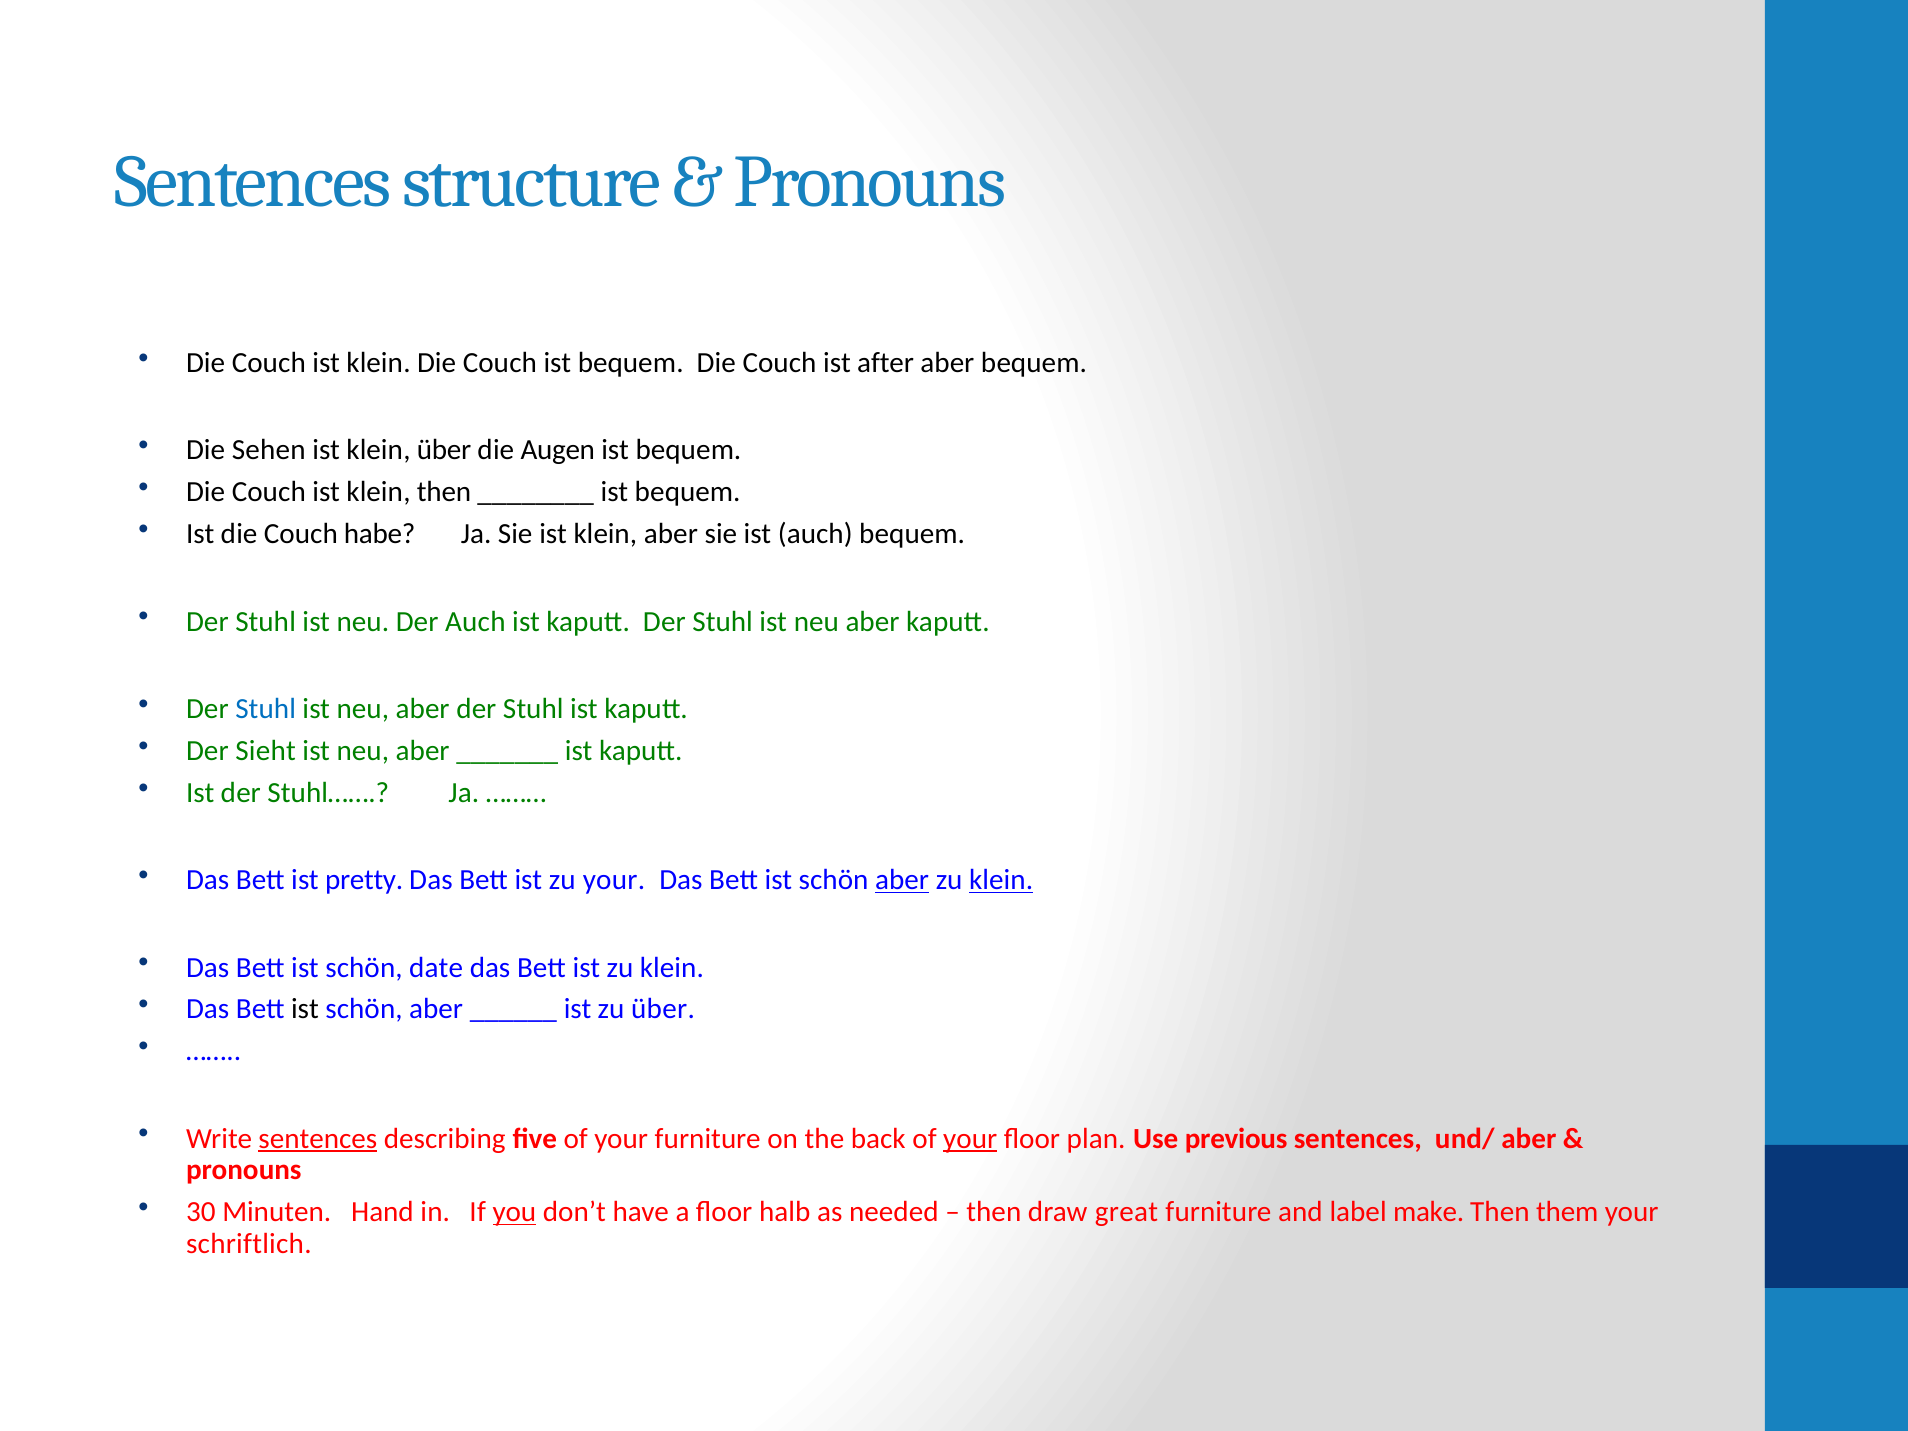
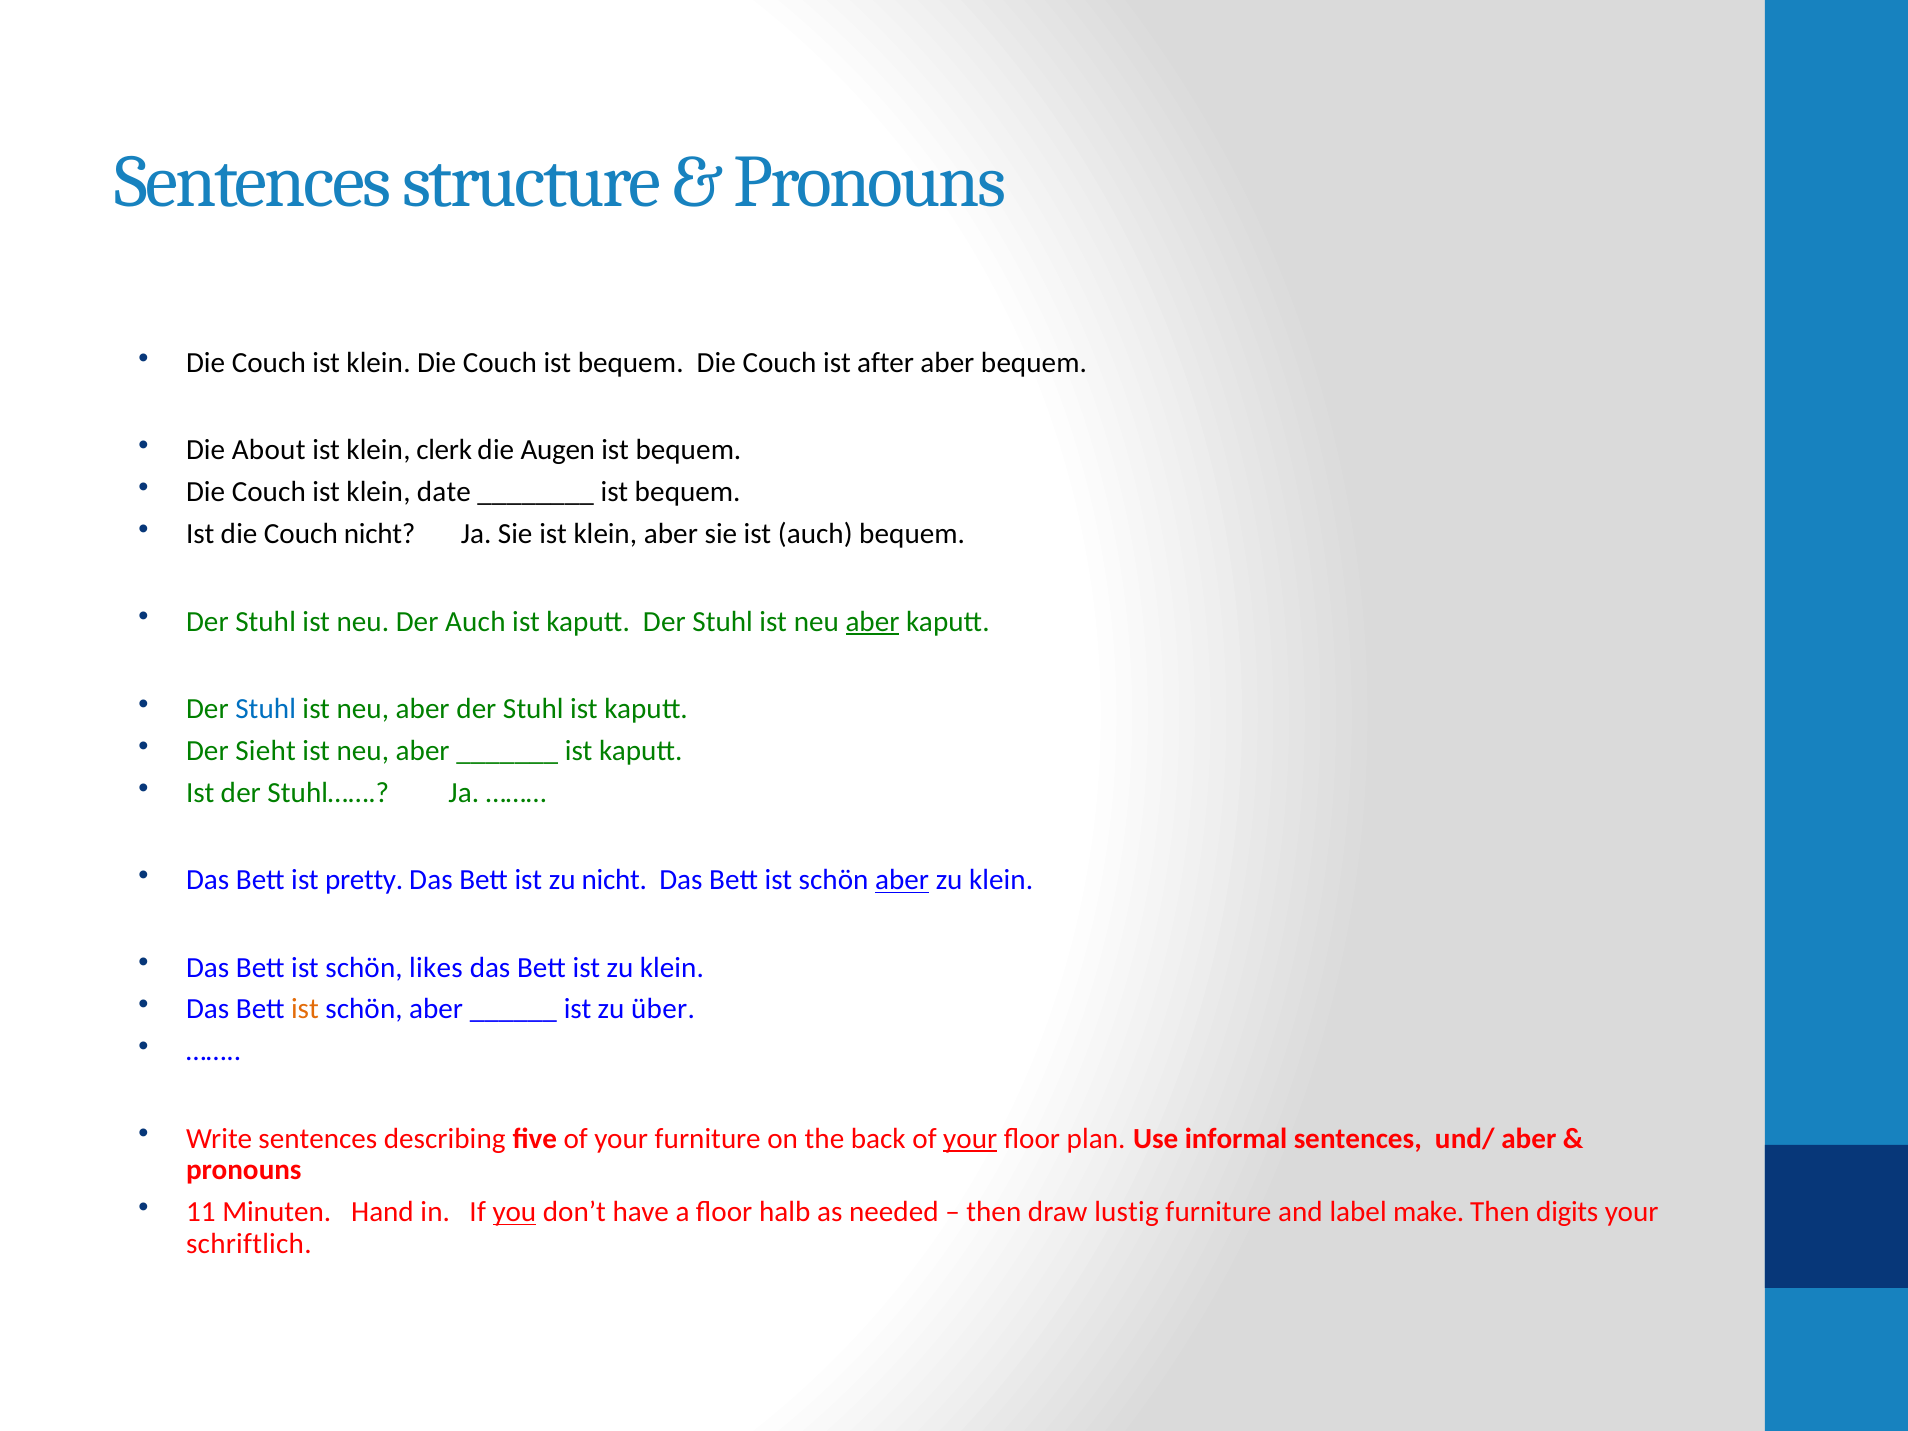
Sehen: Sehen -> About
klein über: über -> clerk
klein then: then -> date
Couch habe: habe -> nicht
aber at (872, 622) underline: none -> present
zu your: your -> nicht
klein at (1001, 880) underline: present -> none
date: date -> likes
ist at (305, 1009) colour: black -> orange
sentences at (318, 1139) underline: present -> none
previous: previous -> informal
30: 30 -> 11
great: great -> lustig
them: them -> digits
